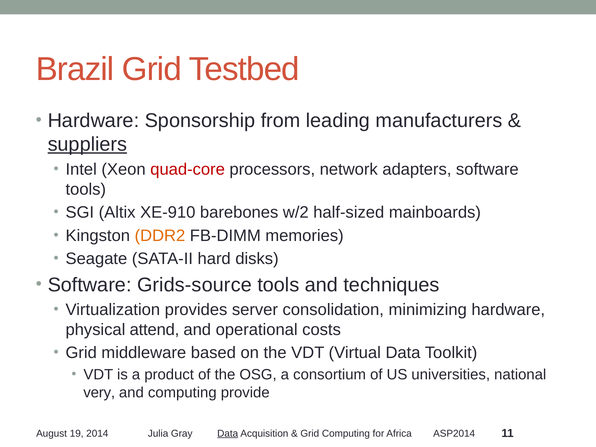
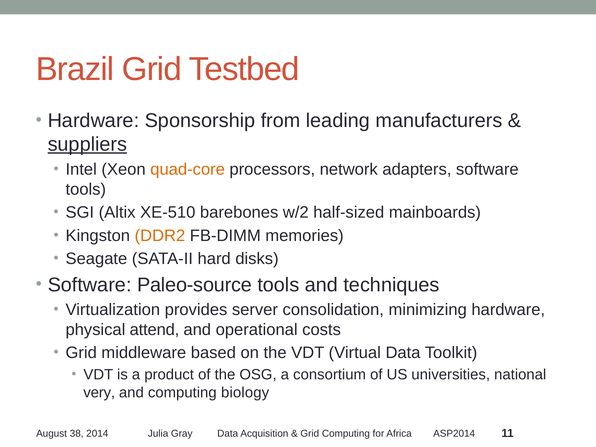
quad-core colour: red -> orange
XE-910: XE-910 -> XE-510
Grids-source: Grids-source -> Paleo-source
provide: provide -> biology
19: 19 -> 38
Data at (228, 433) underline: present -> none
